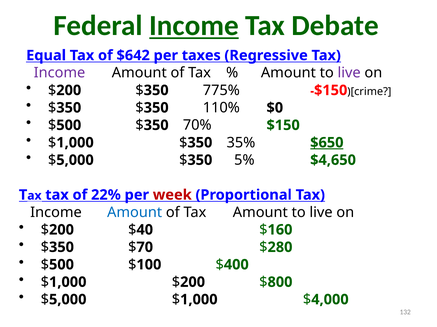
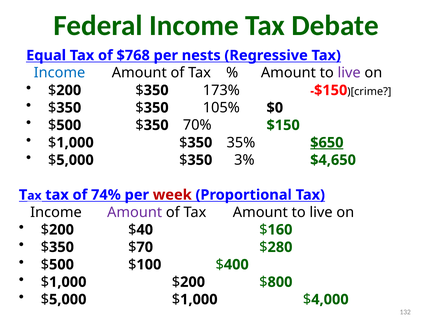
Income at (194, 26) underline: present -> none
$642: $642 -> $768
taxes: taxes -> nests
Income at (59, 73) colour: purple -> blue
775%: 775% -> 173%
110%: 110% -> 105%
5%: 5% -> 3%
22%: 22% -> 74%
Amount at (135, 213) colour: blue -> purple
